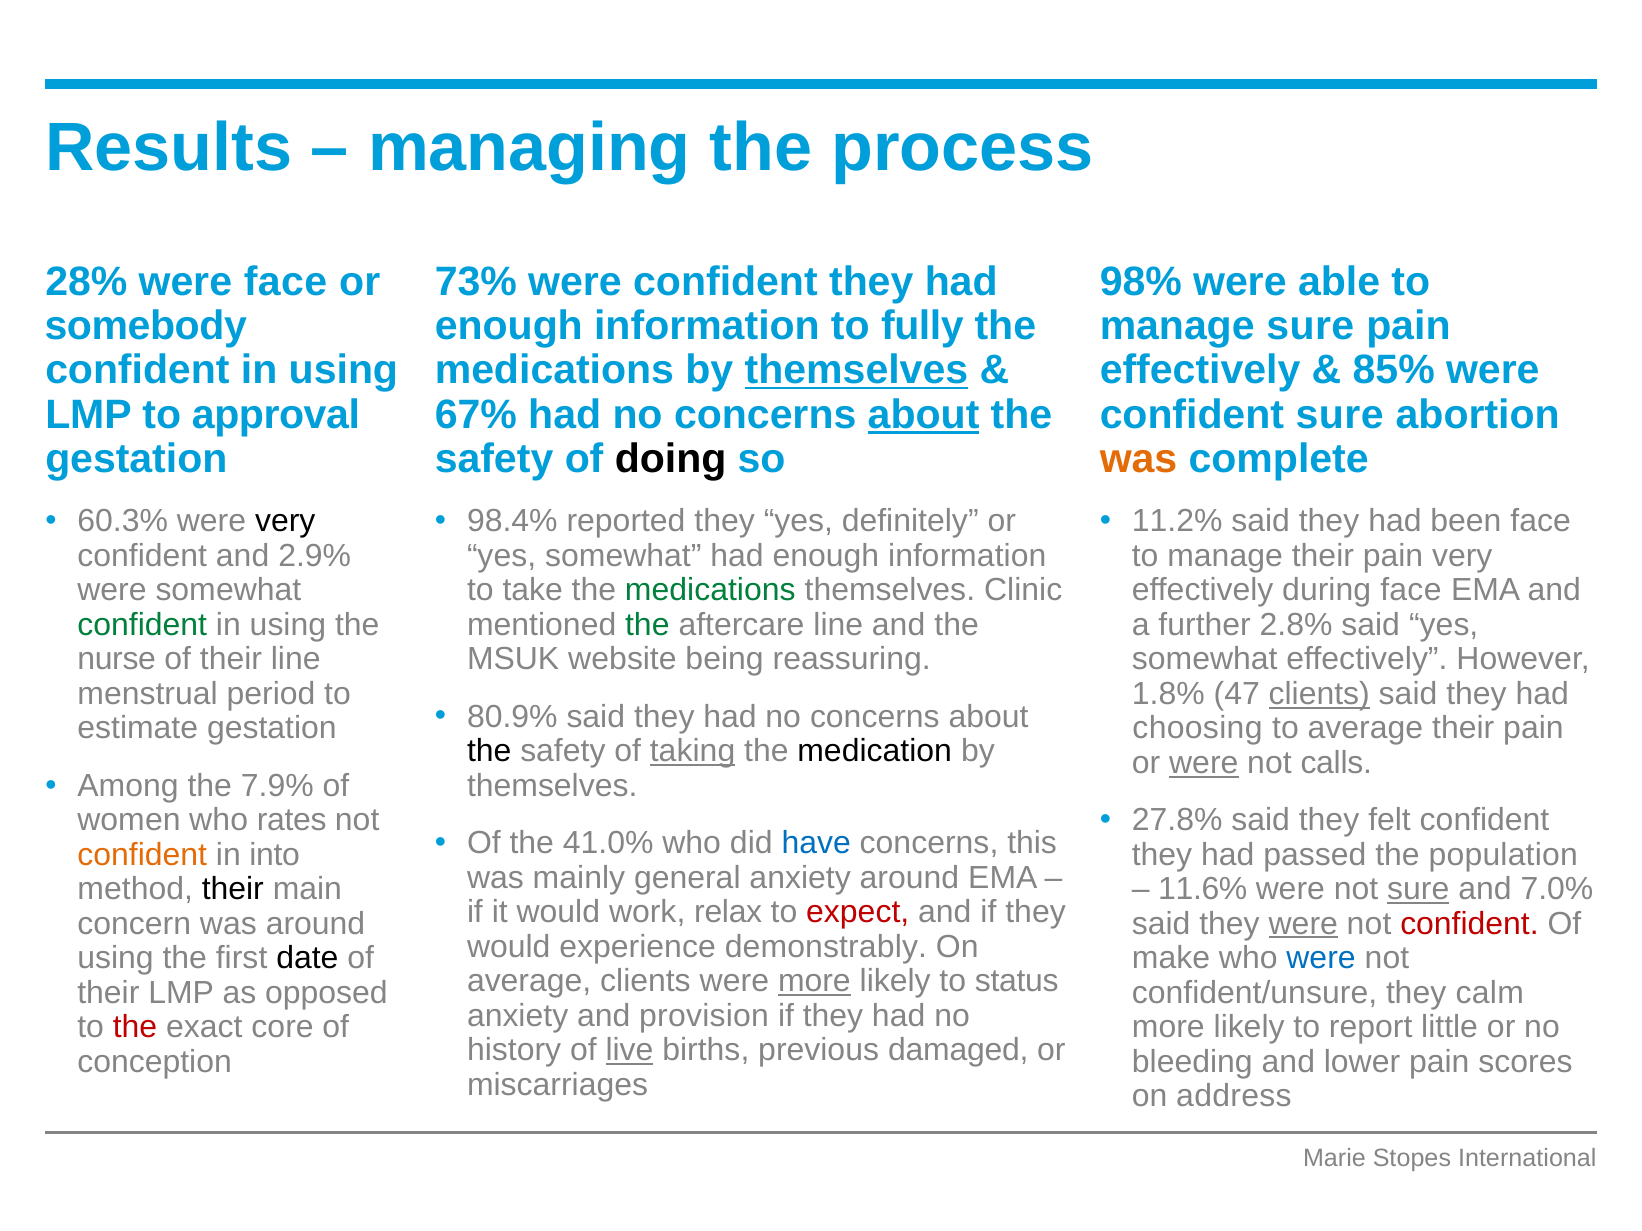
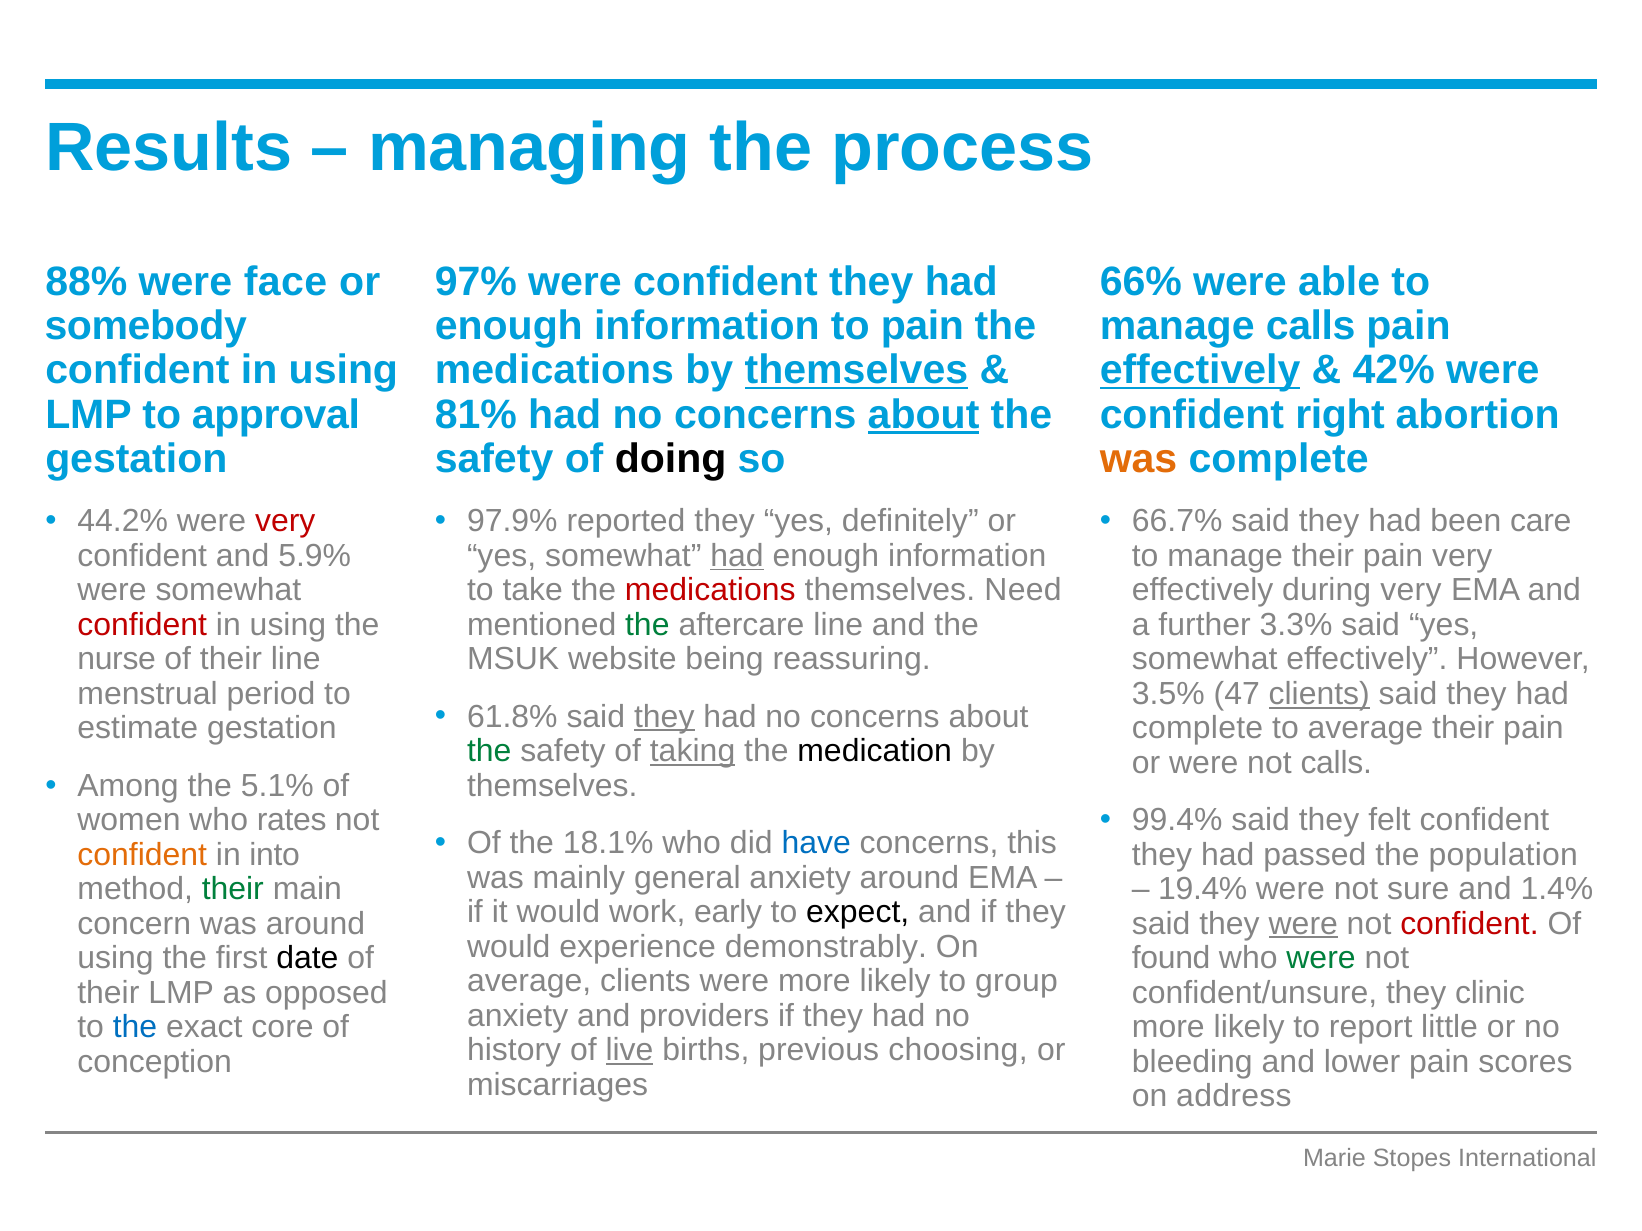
28%: 28% -> 88%
73%: 73% -> 97%
98%: 98% -> 66%
to fully: fully -> pain
manage sure: sure -> calls
effectively at (1200, 371) underline: none -> present
85%: 85% -> 42%
67%: 67% -> 81%
confident sure: sure -> right
60.3%: 60.3% -> 44.2%
very at (285, 521) colour: black -> red
98.4%: 98.4% -> 97.9%
11.2%: 11.2% -> 66.7%
been face: face -> care
2.9%: 2.9% -> 5.9%
had at (737, 556) underline: none -> present
medications at (710, 591) colour: green -> red
Clinic: Clinic -> Need
during face: face -> very
confident at (142, 625) colour: green -> red
2.8%: 2.8% -> 3.3%
1.8%: 1.8% -> 3.5%
80.9%: 80.9% -> 61.8%
they at (664, 717) underline: none -> present
choosing at (1198, 729): choosing -> complete
the at (489, 751) colour: black -> green
were at (1204, 763) underline: present -> none
7.9%: 7.9% -> 5.1%
27.8%: 27.8% -> 99.4%
41.0%: 41.0% -> 18.1%
their at (233, 890) colour: black -> green
11.6%: 11.6% -> 19.4%
sure at (1418, 890) underline: present -> none
7.0%: 7.0% -> 1.4%
relax: relax -> early
expect colour: red -> black
make: make -> found
were at (1321, 959) colour: blue -> green
more at (814, 981) underline: present -> none
status: status -> group
calm: calm -> clinic
provision: provision -> providers
the at (135, 1028) colour: red -> blue
damaged: damaged -> choosing
